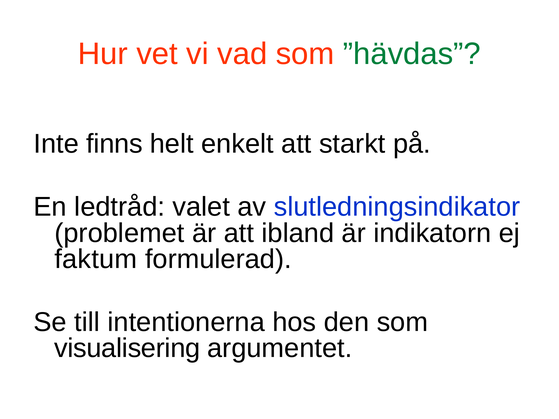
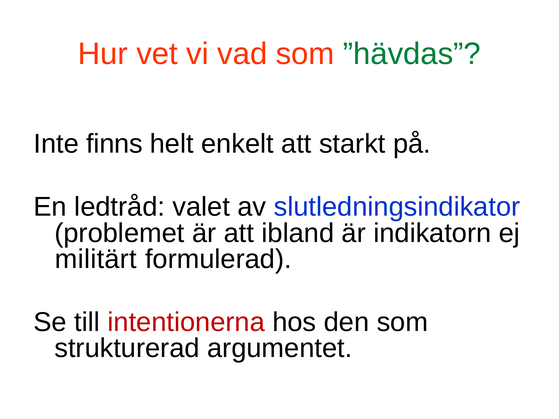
faktum: faktum -> militärt
intentionerna colour: black -> red
visualisering: visualisering -> strukturerad
